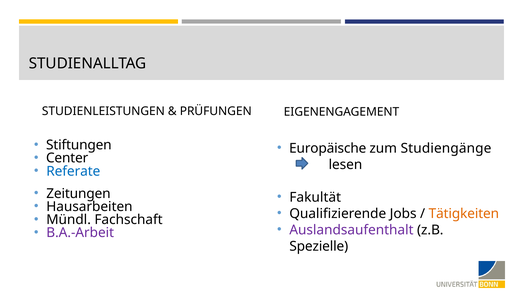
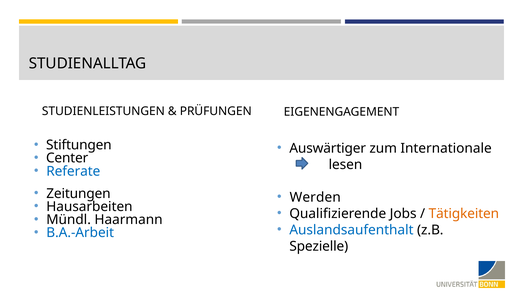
Europäische: Europäische -> Auswärtiger
Studiengänge: Studiengänge -> Internationale
Fakultät: Fakultät -> Werden
Fachschaft: Fachschaft -> Haarmann
Auslandsaufenthalt colour: purple -> blue
B.A.-Arbeit colour: purple -> blue
